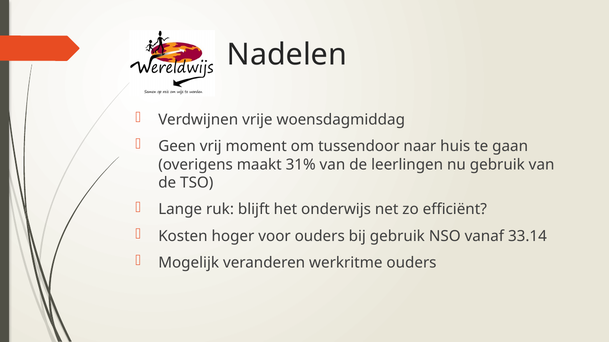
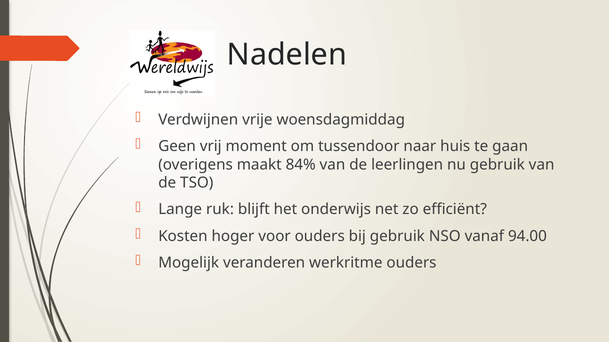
31%: 31% -> 84%
33.14: 33.14 -> 94.00
